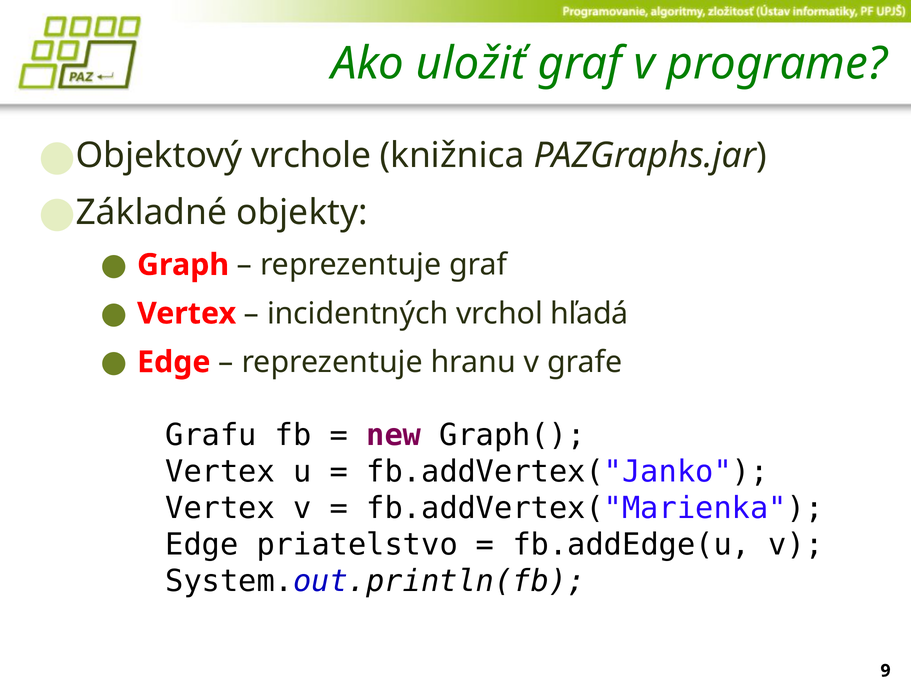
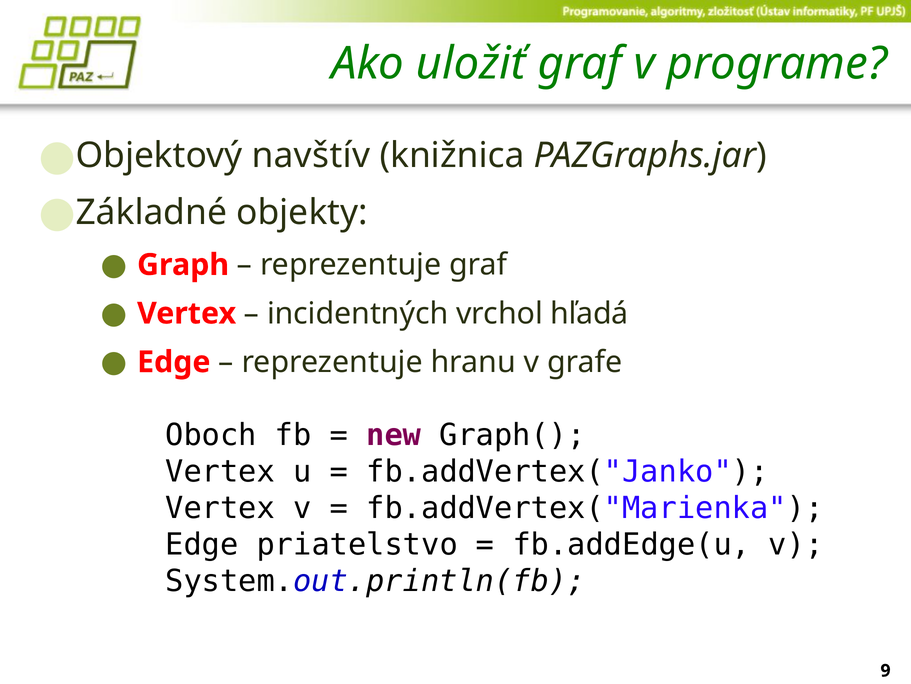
vrchole: vrchole -> navštív
Grafu: Grafu -> Oboch
